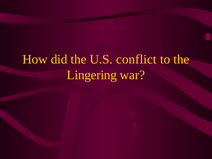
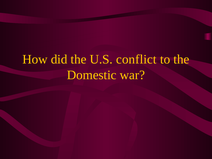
Lingering: Lingering -> Domestic
